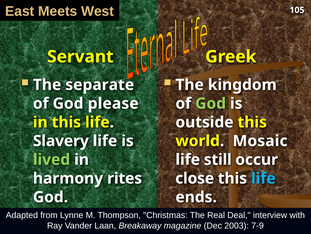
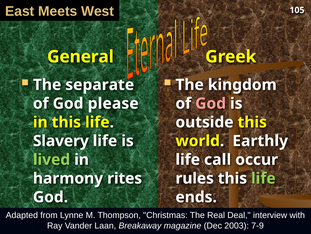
Servant: Servant -> General
God at (211, 103) colour: light green -> pink
Mosaic: Mosaic -> Earthly
still: still -> call
close: close -> rules
life at (263, 178) colour: light blue -> light green
